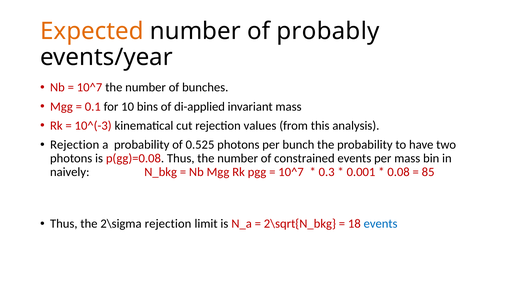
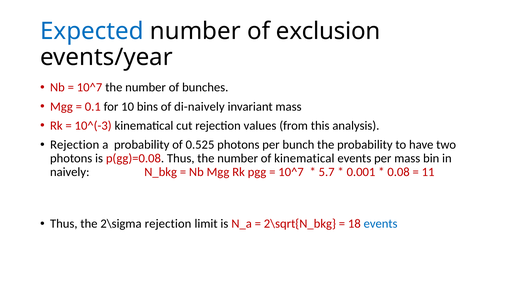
Expected colour: orange -> blue
probably: probably -> exclusion
di-applied: di-applied -> di-naively
of constrained: constrained -> kinematical
0.3: 0.3 -> 5.7
85: 85 -> 11
